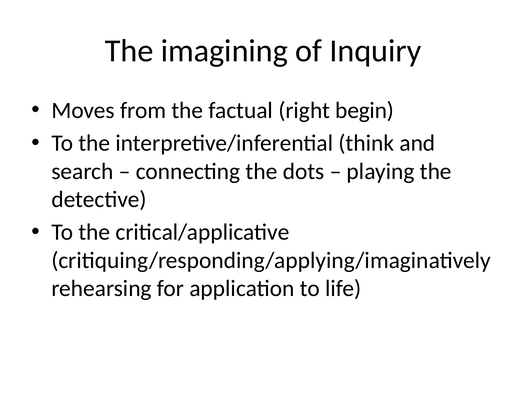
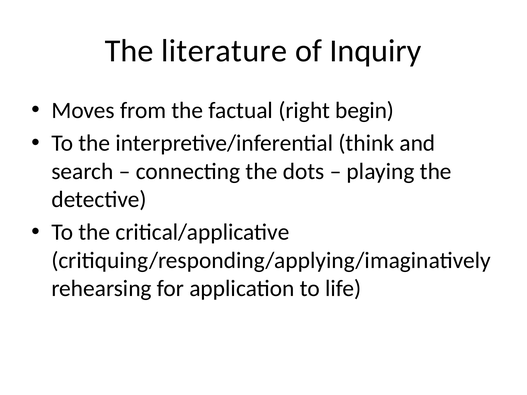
imagining: imagining -> literature
